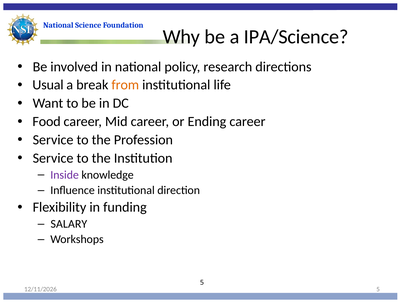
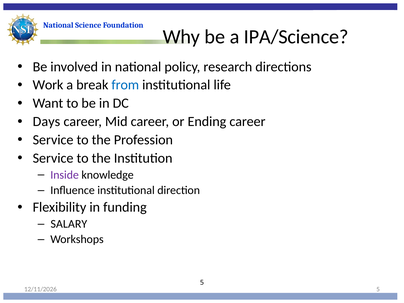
Usual: Usual -> Work
from colour: orange -> blue
Food: Food -> Days
